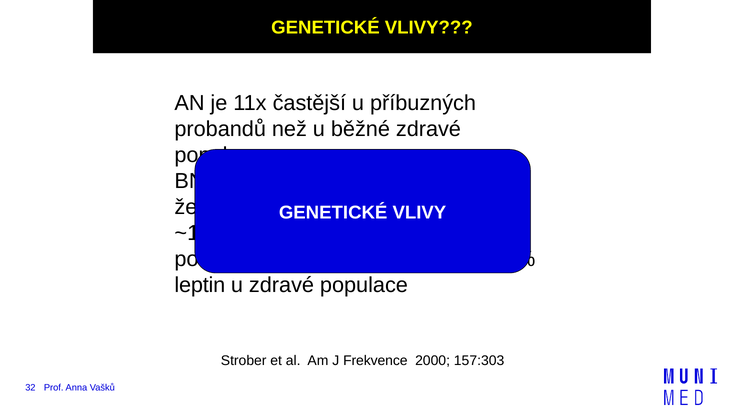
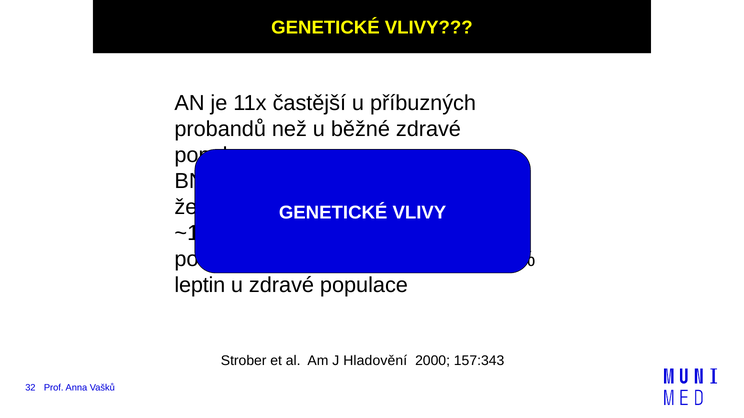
Frekvence: Frekvence -> Hladovění
157:303: 157:303 -> 157:343
